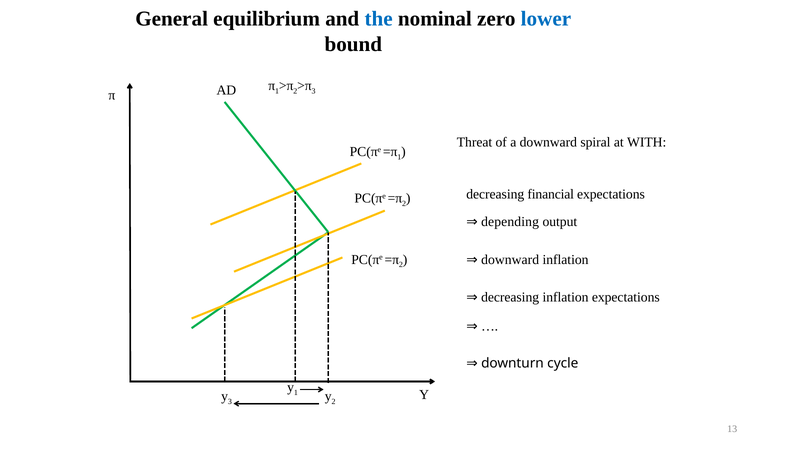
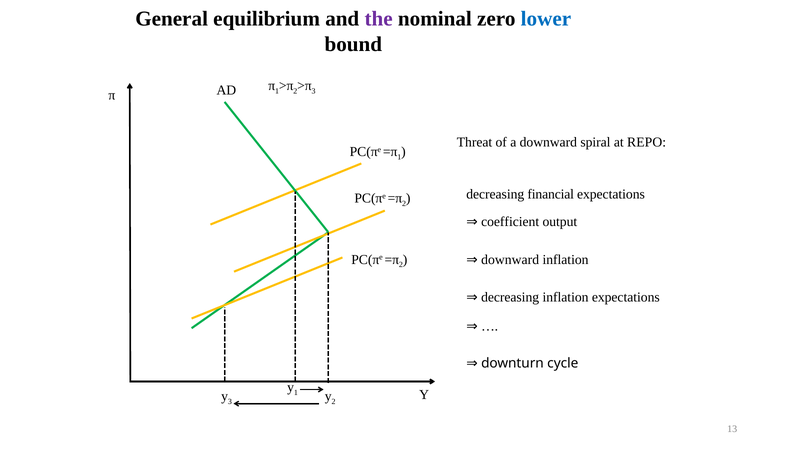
the colour: blue -> purple
WITH: WITH -> REPO
depending: depending -> coefficient
